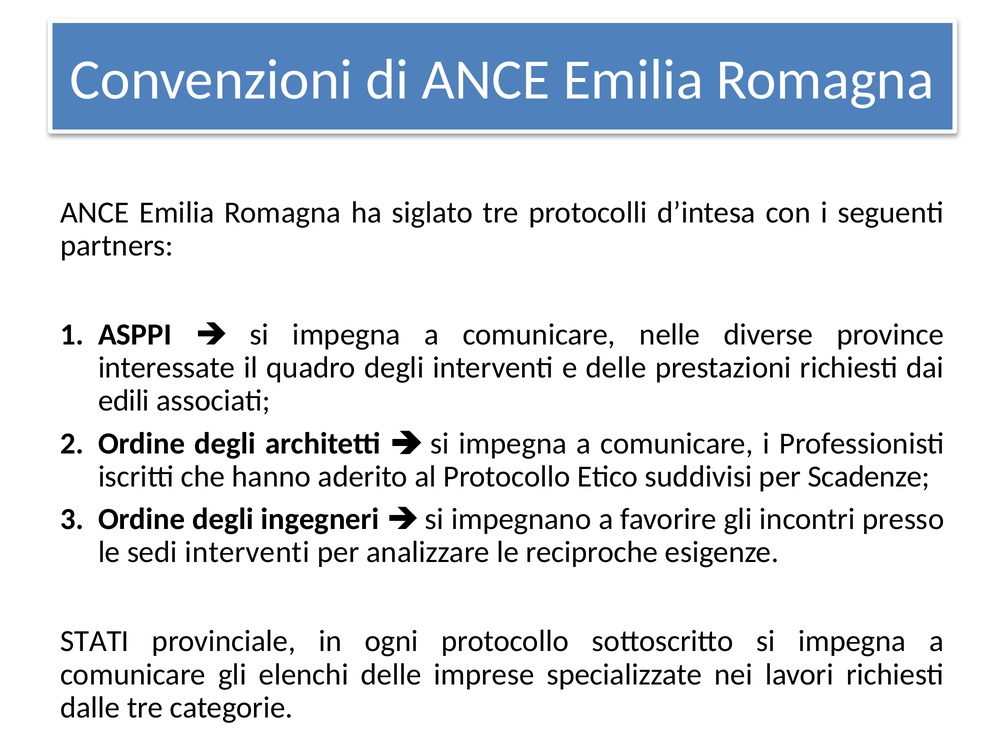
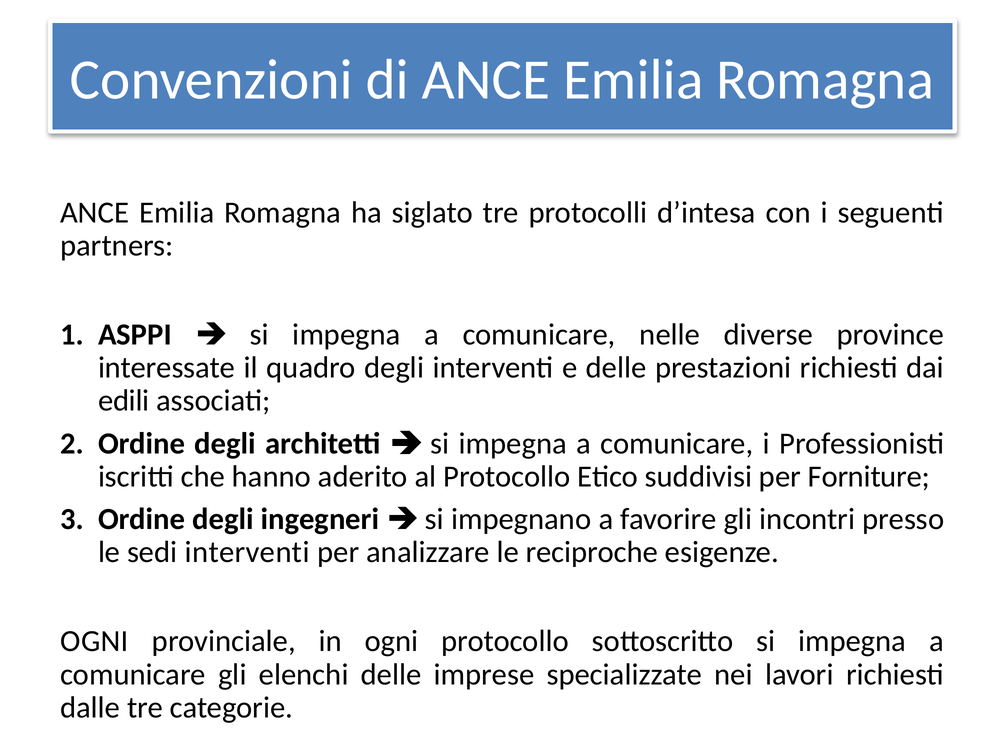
Scadenze: Scadenze -> Forniture
STATI at (95, 642): STATI -> OGNI
